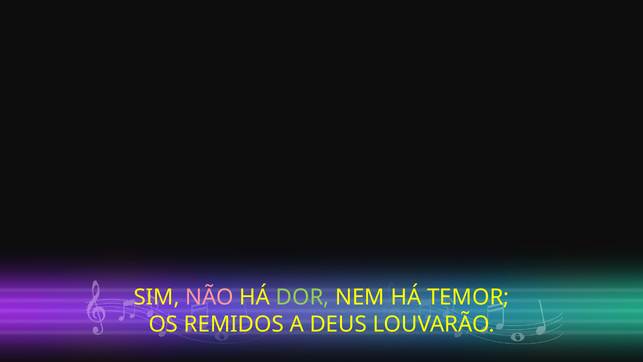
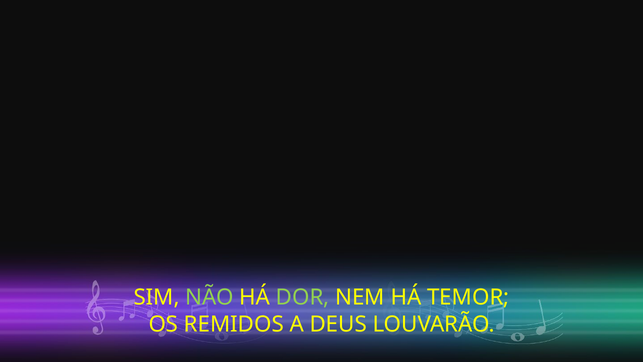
NÃO colour: pink -> light green
